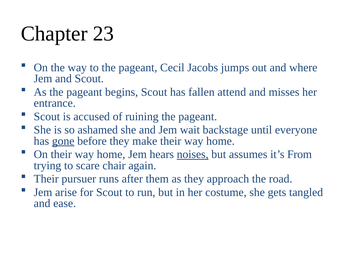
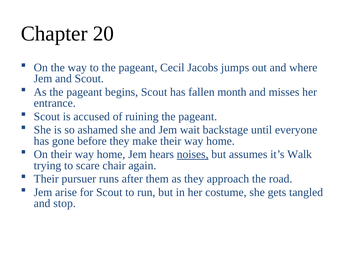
23: 23 -> 20
attend: attend -> month
gone underline: present -> none
From: From -> Walk
ease: ease -> stop
